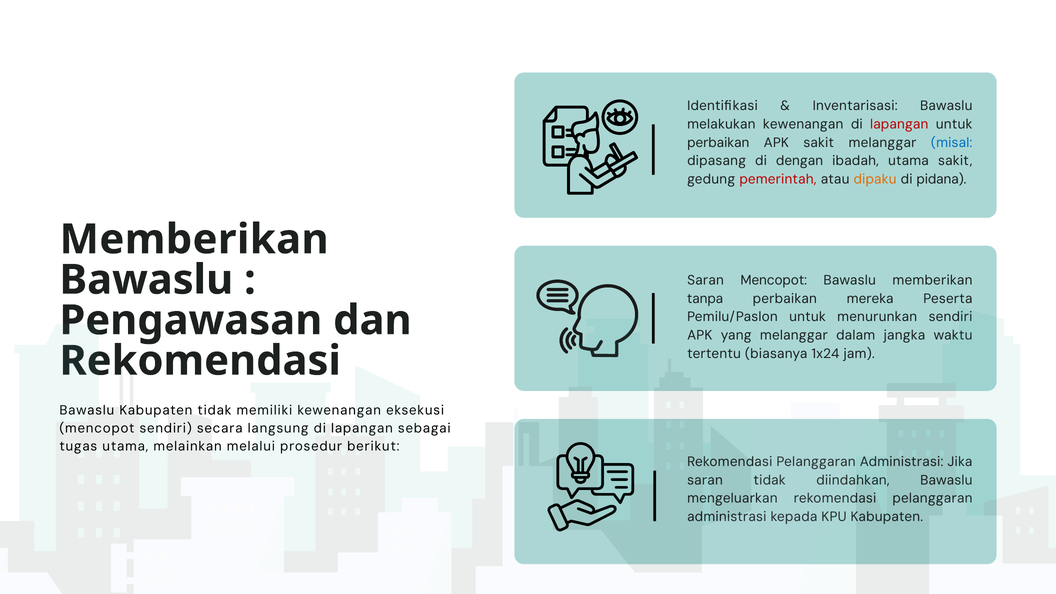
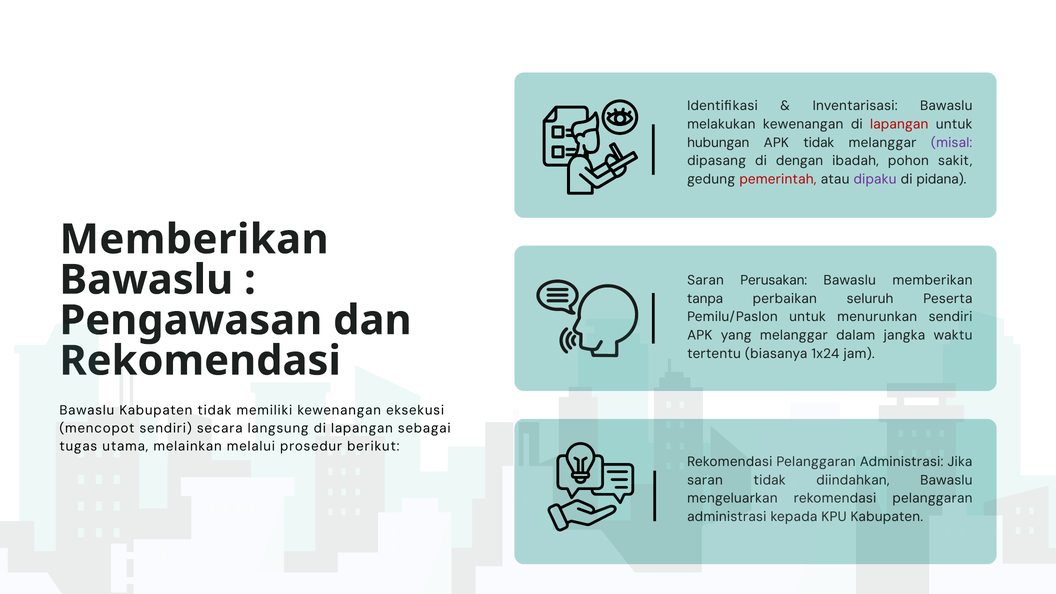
perbaikan at (718, 143): perbaikan -> hubungan
APK sakit: sakit -> tidak
misal colour: blue -> purple
ibadah utama: utama -> pohon
dipaku colour: orange -> purple
Saran Mencopot: Mencopot -> Perusakan
mereka: mereka -> seluruh
